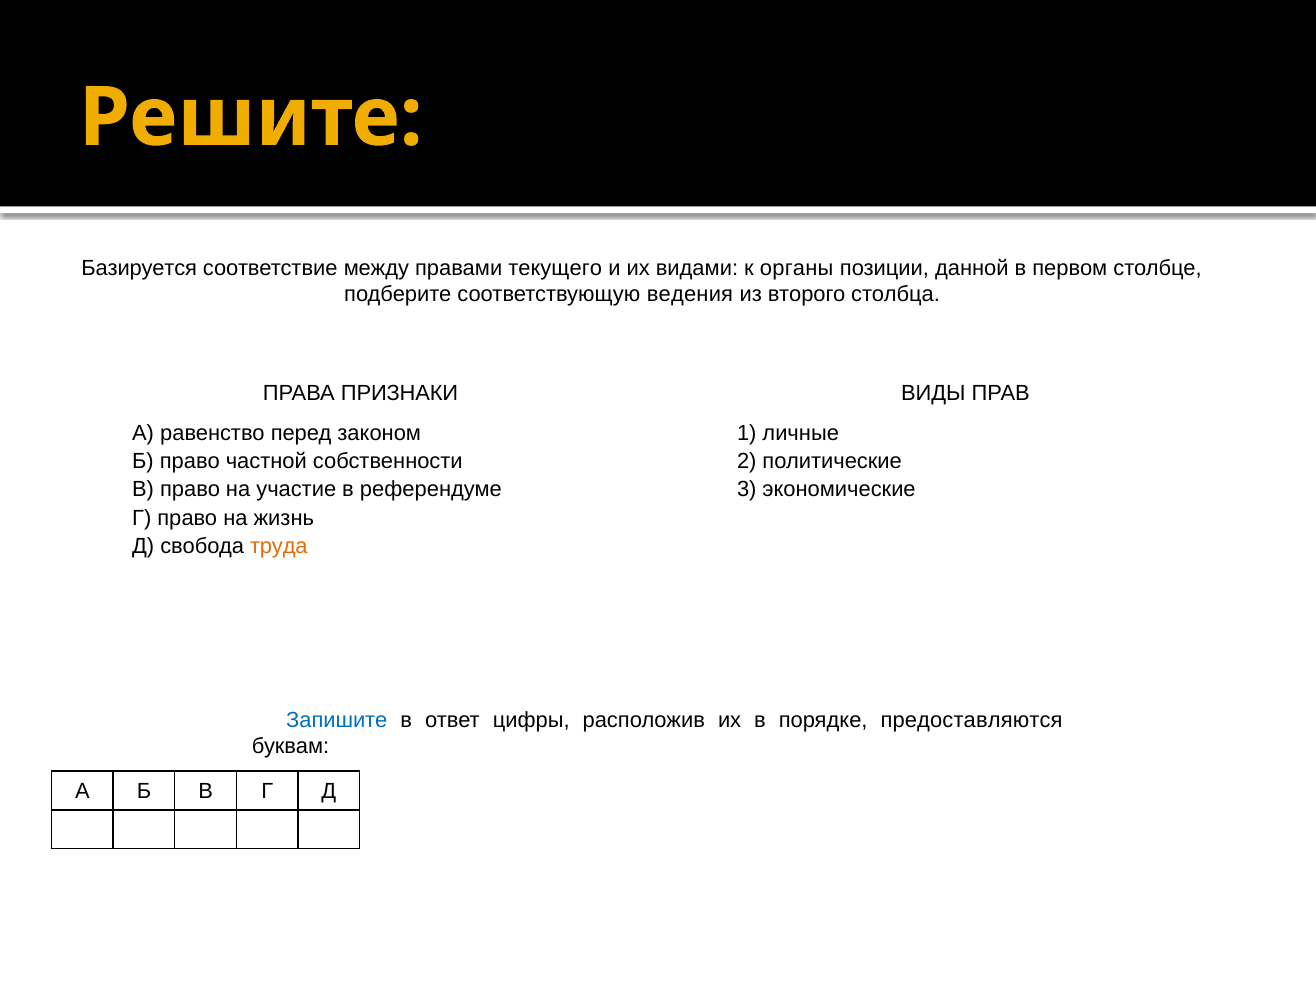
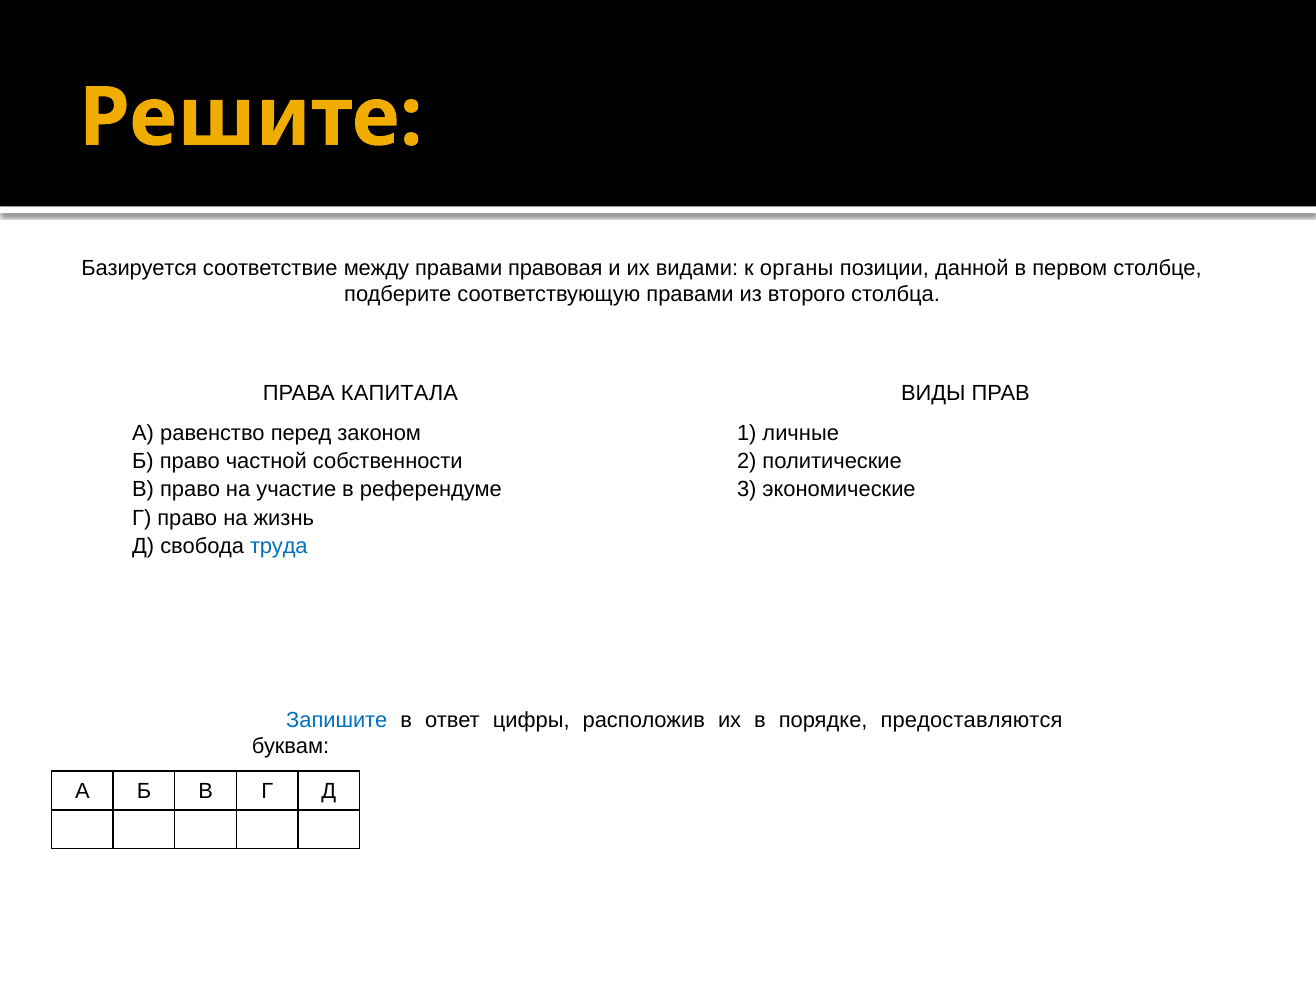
текущего: текущего -> правовая
соответствующую ведения: ведения -> правами
ПРИЗНАКИ: ПРИЗНАКИ -> КАПИТАЛА
труда colour: orange -> blue
